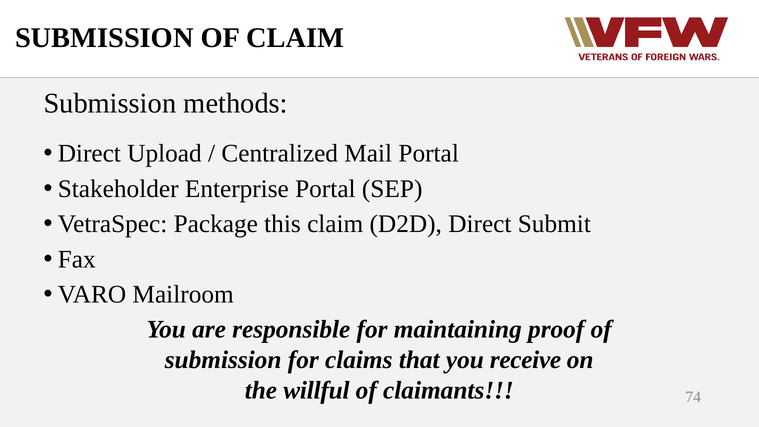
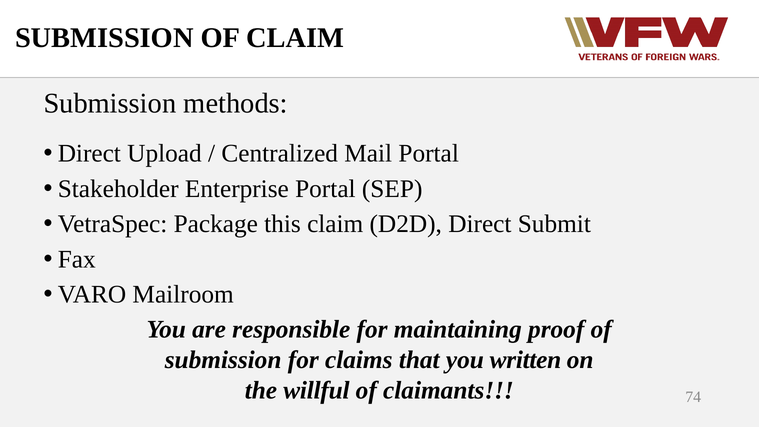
receive: receive -> written
